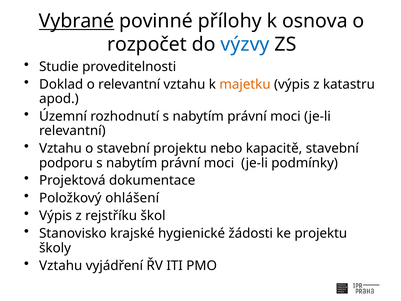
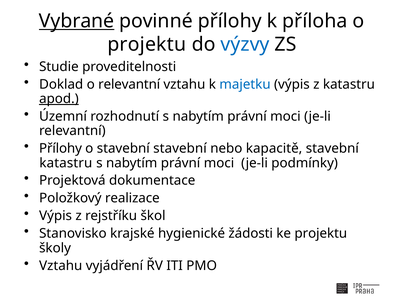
osnova: osnova -> příloha
rozpočet at (147, 44): rozpočet -> projektu
majetku colour: orange -> blue
apod underline: none -> present
Vztahu at (60, 148): Vztahu -> Přílohy
stavební projektu: projektu -> stavební
podporu at (66, 163): podporu -> katastru
ohlášení: ohlášení -> realizace
